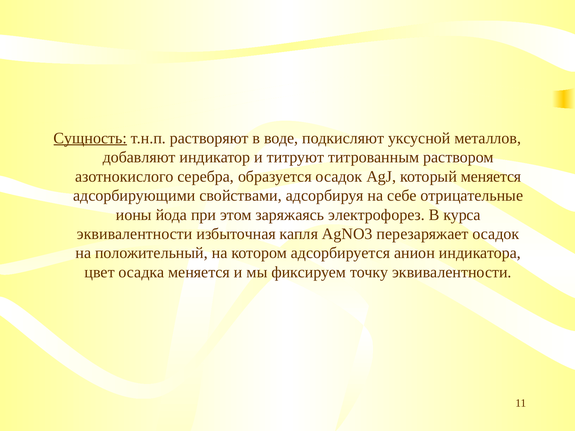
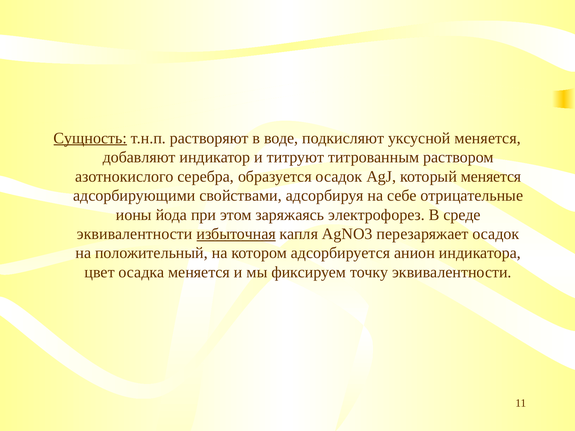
уксусной металлов: металлов -> меняется
курса: курса -> среде
избыточная underline: none -> present
